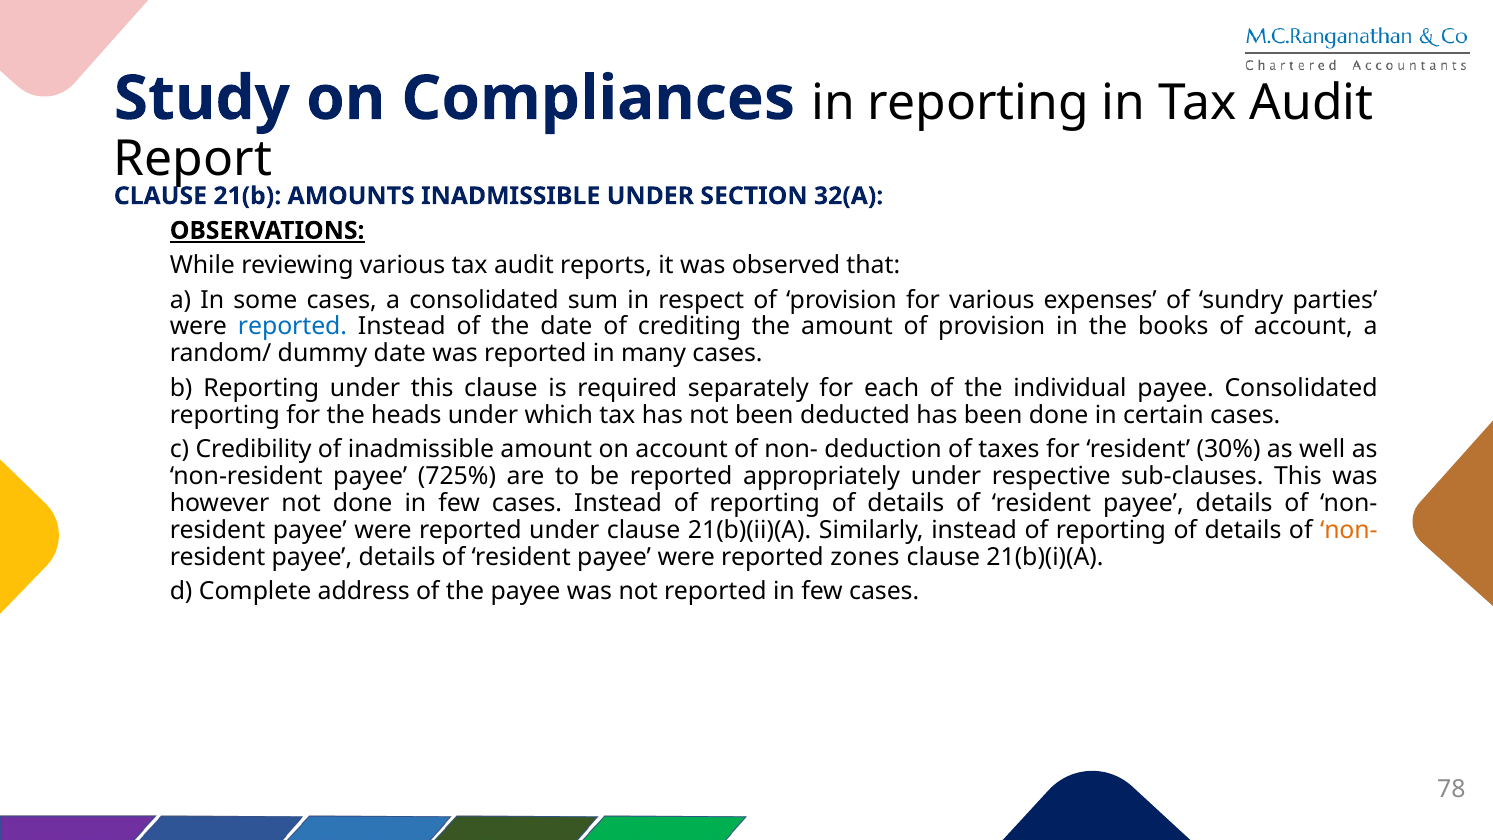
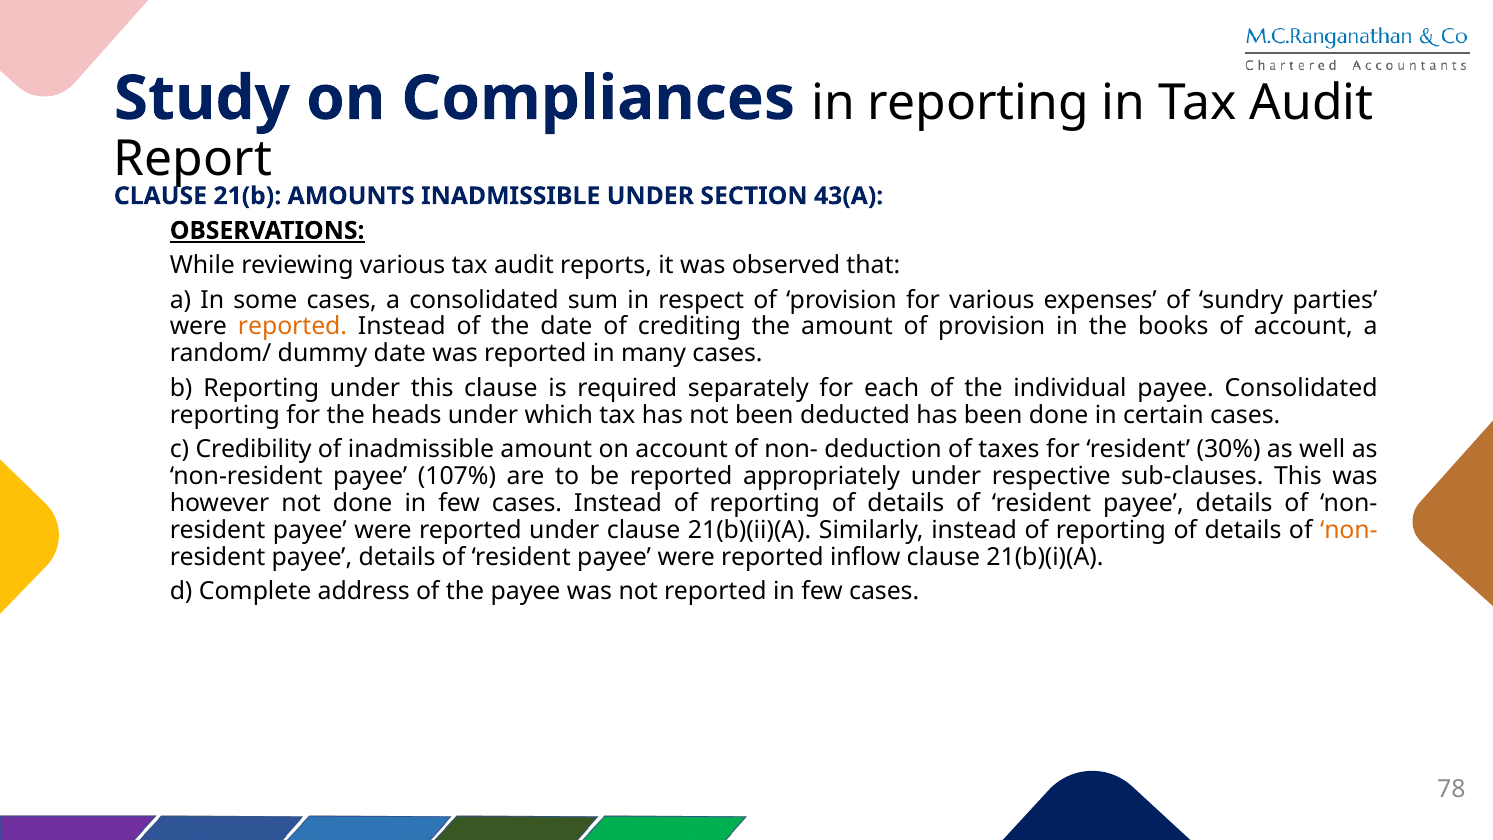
32(A: 32(A -> 43(A
reported at (293, 327) colour: blue -> orange
725%: 725% -> 107%
zones: zones -> inflow
